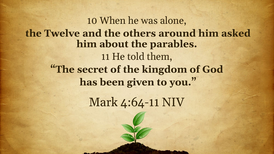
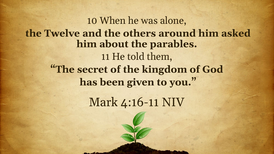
4:64-11: 4:64-11 -> 4:16-11
